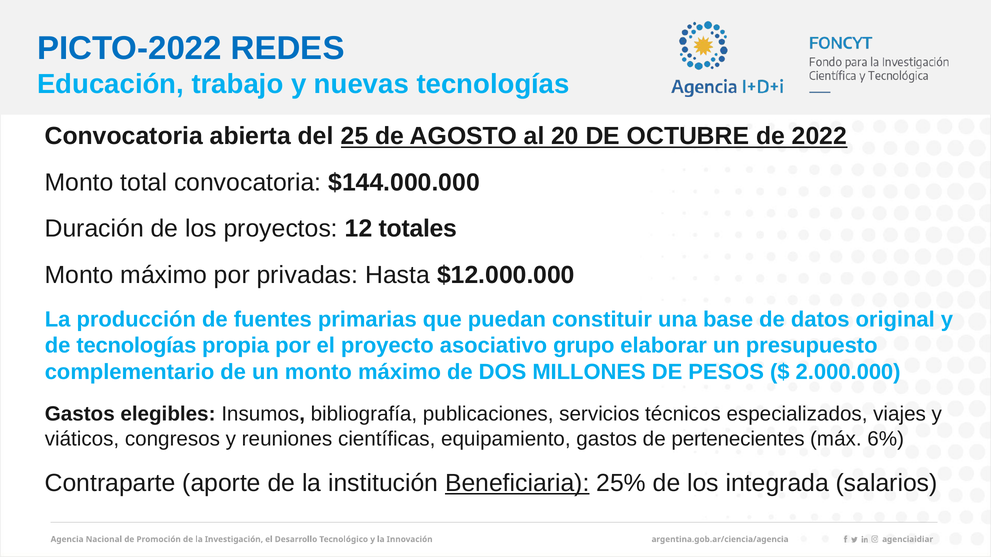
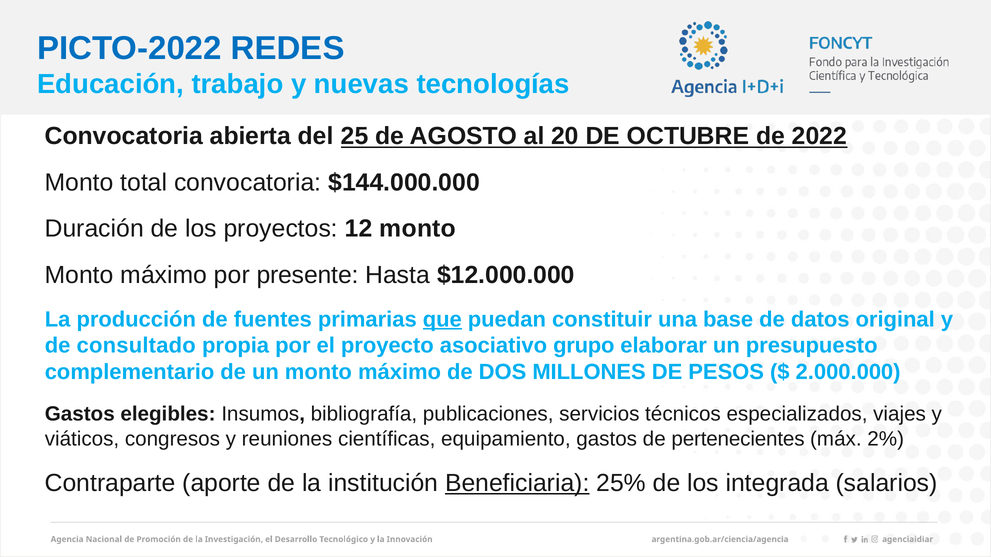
12 totales: totales -> monto
privadas: privadas -> presente
que underline: none -> present
de tecnologías: tecnologías -> consultado
6%: 6% -> 2%
